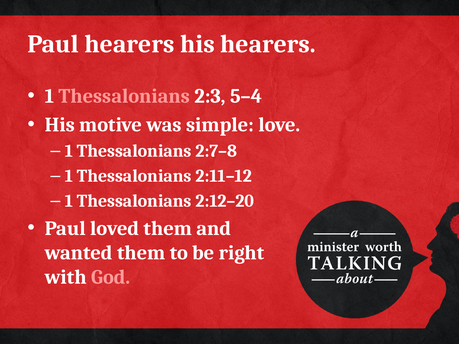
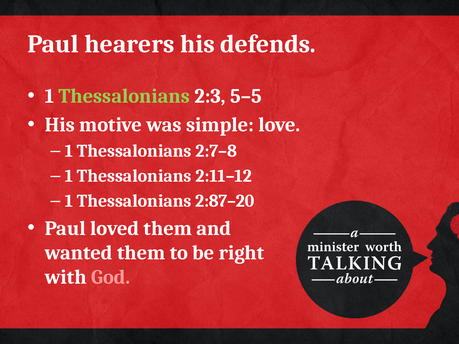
his hearers: hearers -> defends
Thessalonians at (124, 96) colour: pink -> light green
5–4: 5–4 -> 5–5
2:12–20: 2:12–20 -> 2:87–20
